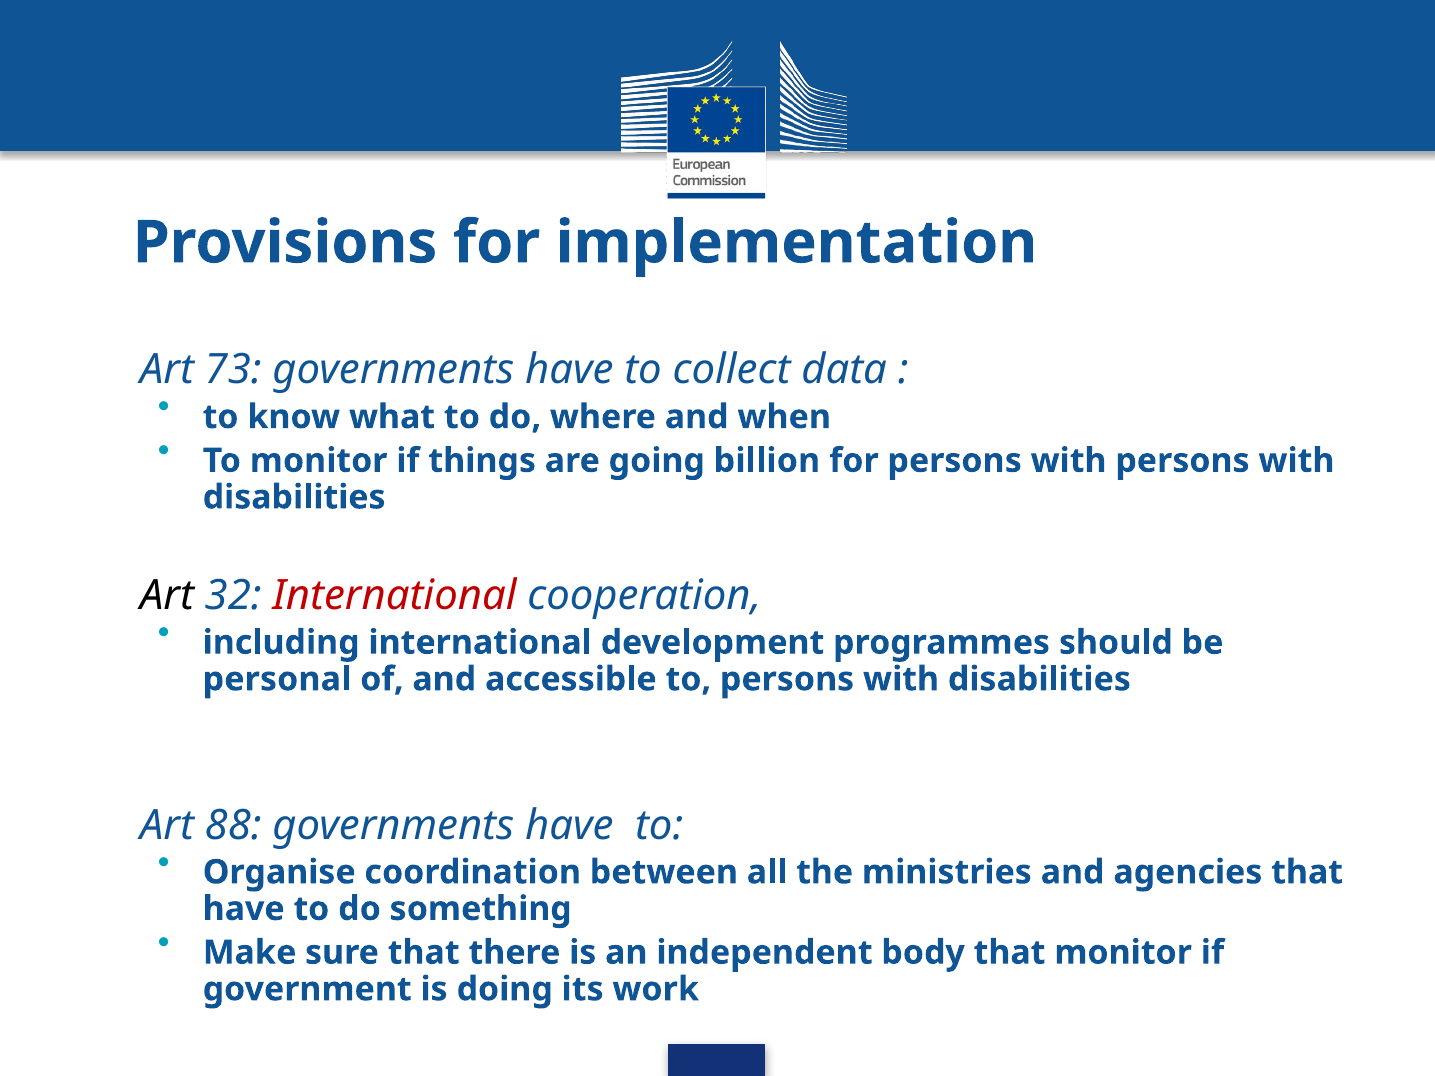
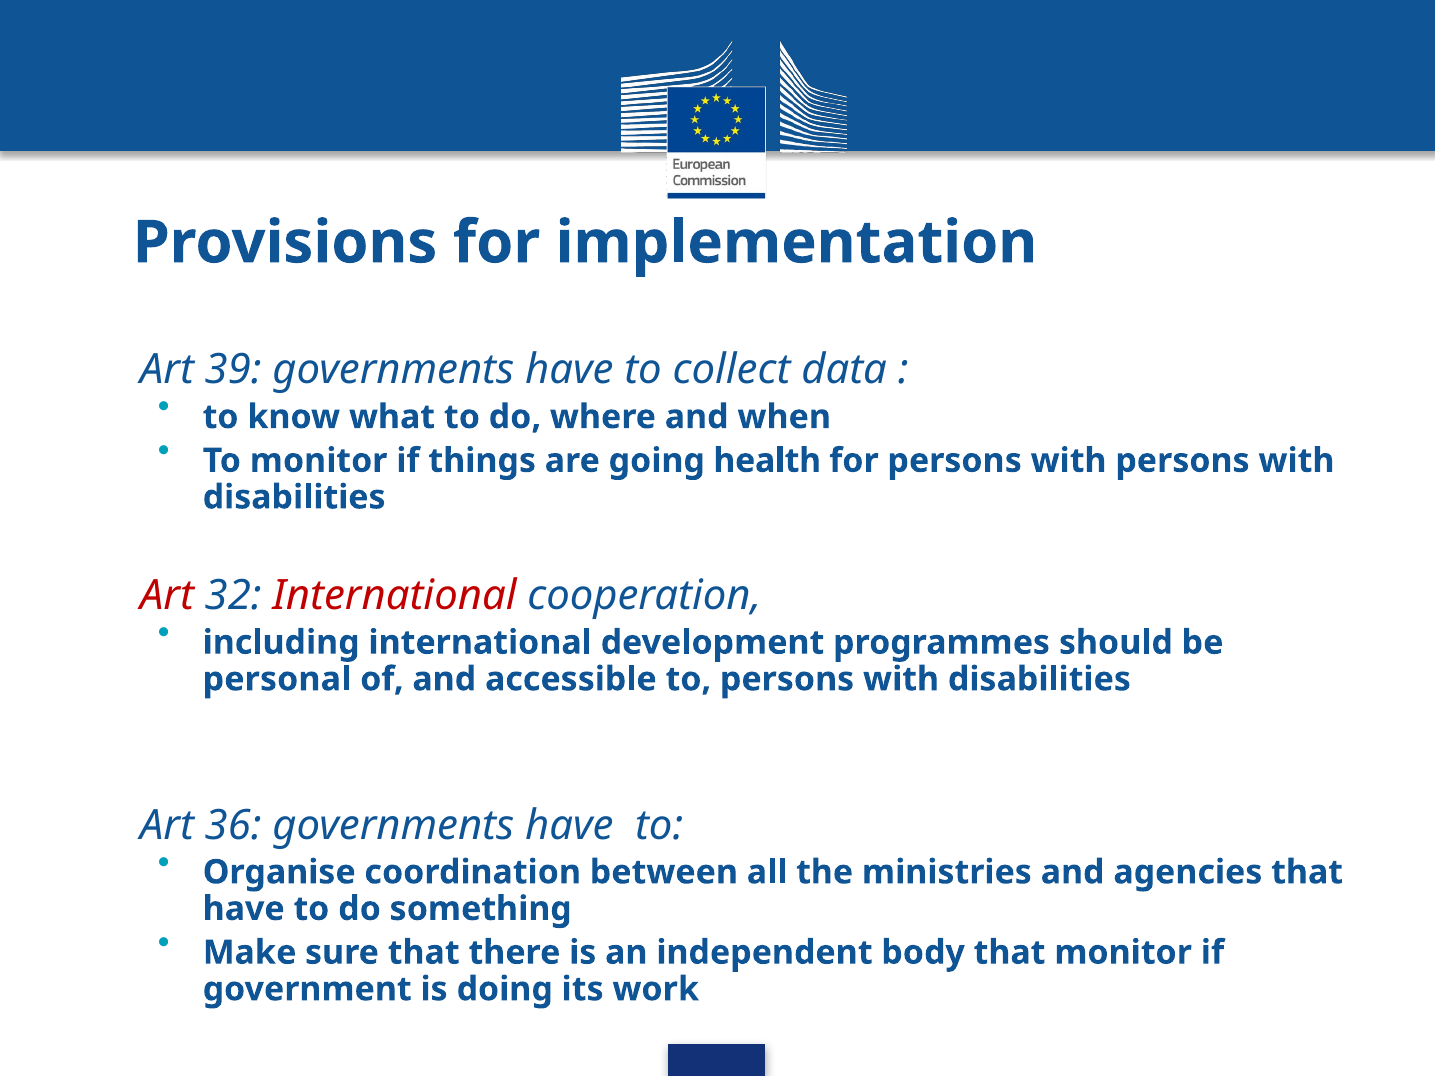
73: 73 -> 39
billion: billion -> health
Art at (167, 596) colour: black -> red
88: 88 -> 36
